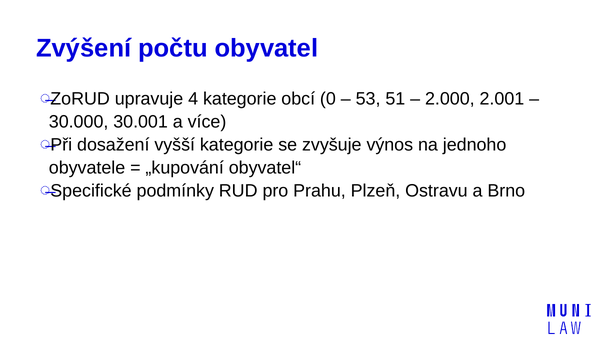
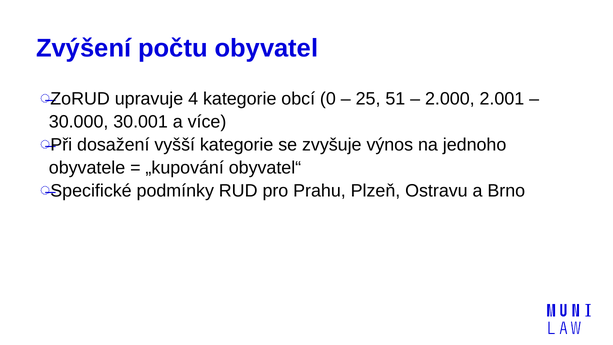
53: 53 -> 25
